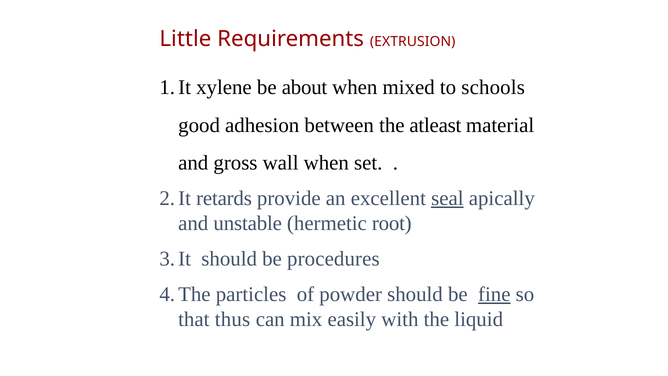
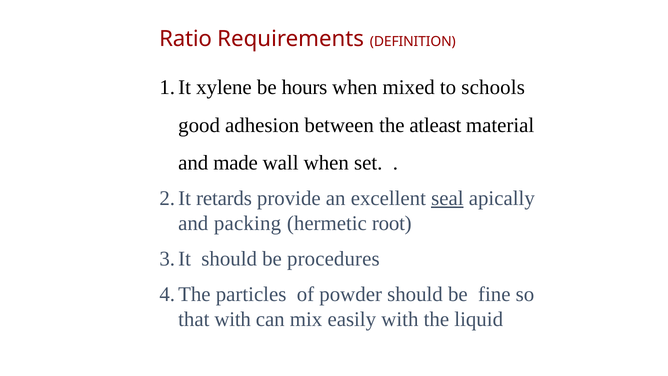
Little: Little -> Ratio
EXTRUSION: EXTRUSION -> DEFINITION
about: about -> hours
gross: gross -> made
unstable: unstable -> packing
fine underline: present -> none
that thus: thus -> with
